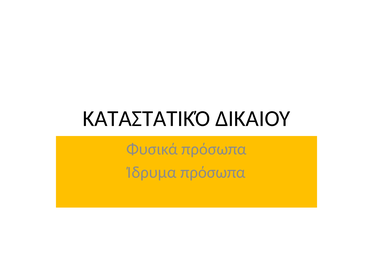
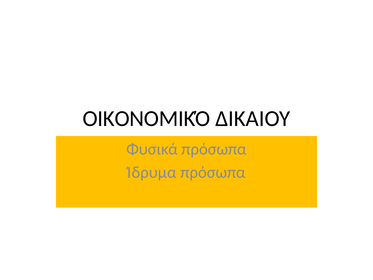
ΚΑΤΑΣΤΑΤΙΚΌ: ΚΑΤΑΣΤΑΤΙΚΌ -> ΟΙΚΟΝΟΜΙΚΌ
